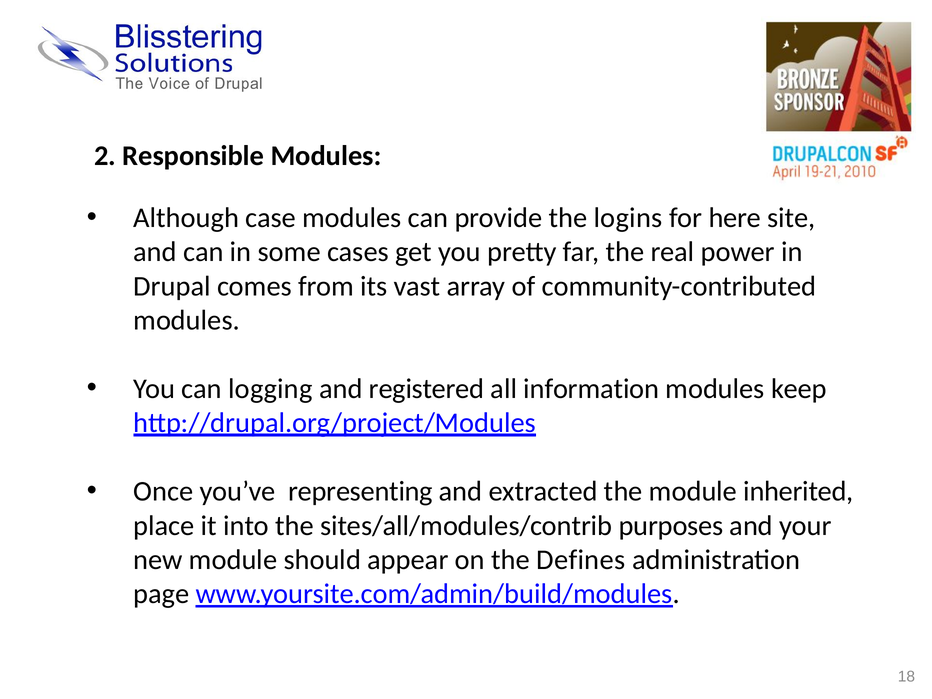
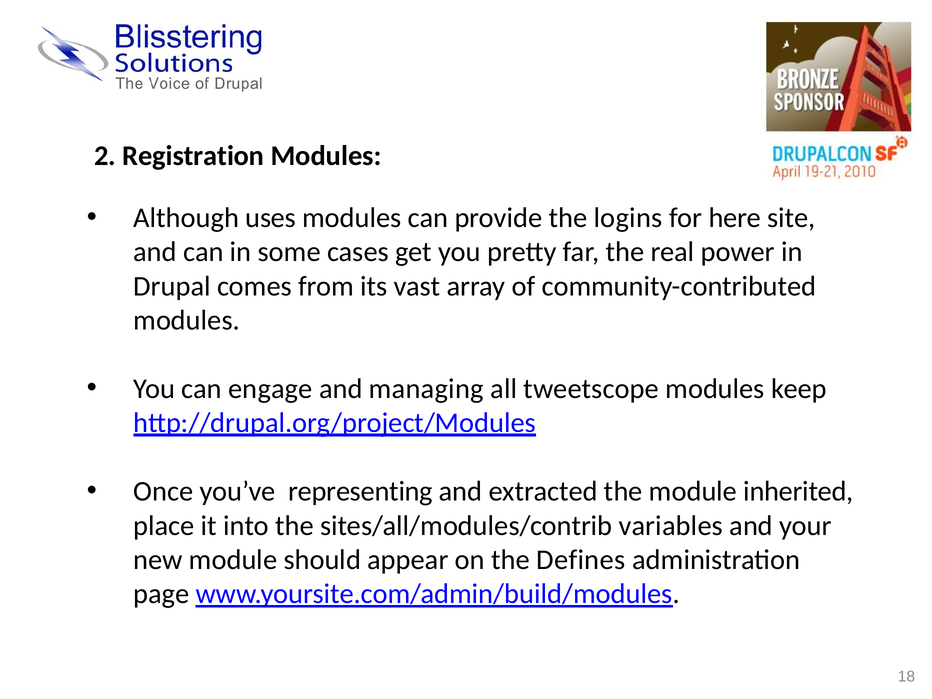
Responsible: Responsible -> Registration
case: case -> uses
logging: logging -> engage
registered: registered -> managing
information: information -> tweetscope
purposes: purposes -> variables
